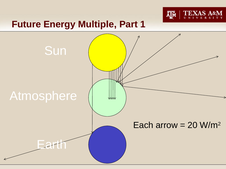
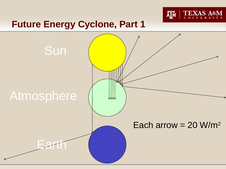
Multiple: Multiple -> Cyclone
